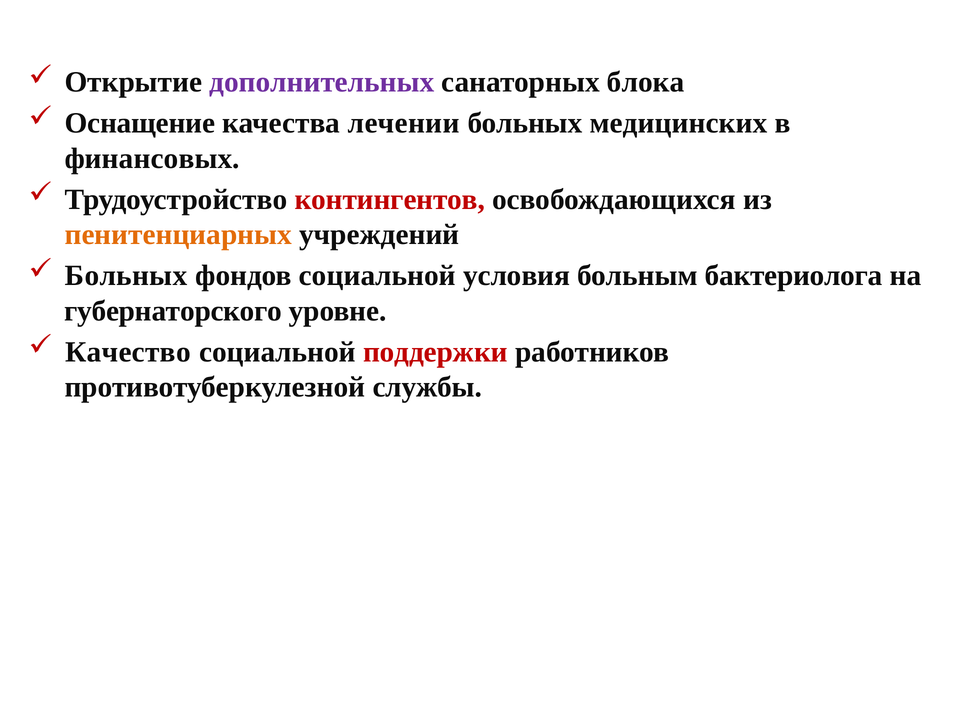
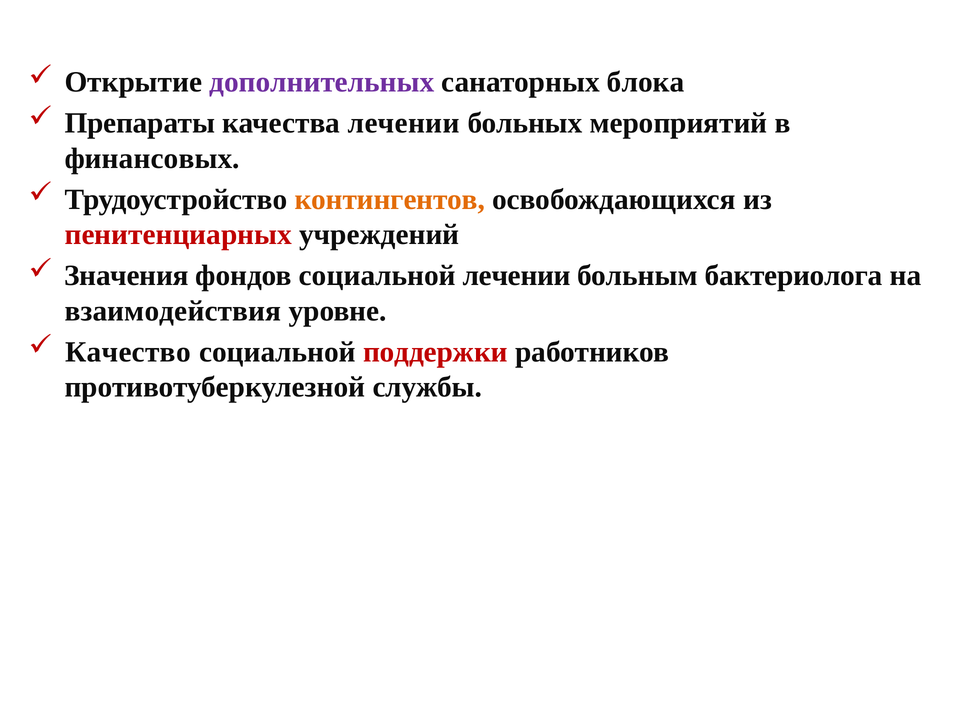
Оснащение: Оснащение -> Препараты
медицинских: медицинских -> мероприятий
контингентов colour: red -> orange
пенитенциарных colour: orange -> red
Больных at (126, 276): Больных -> Значения
социальной условия: условия -> лечении
губернаторского: губернаторского -> взаимодействия
